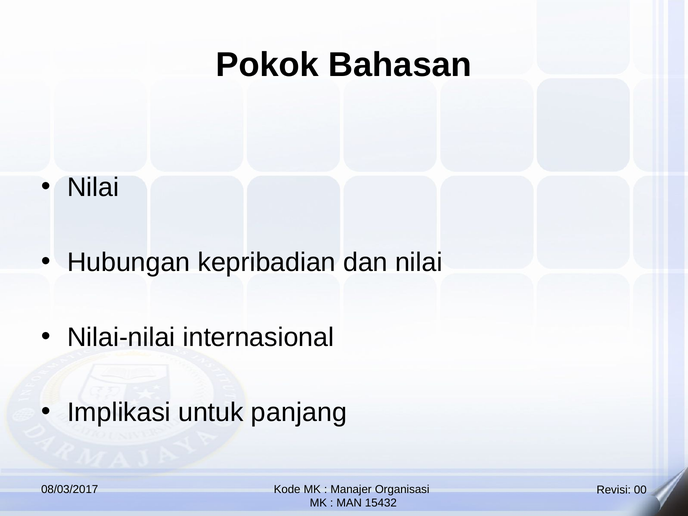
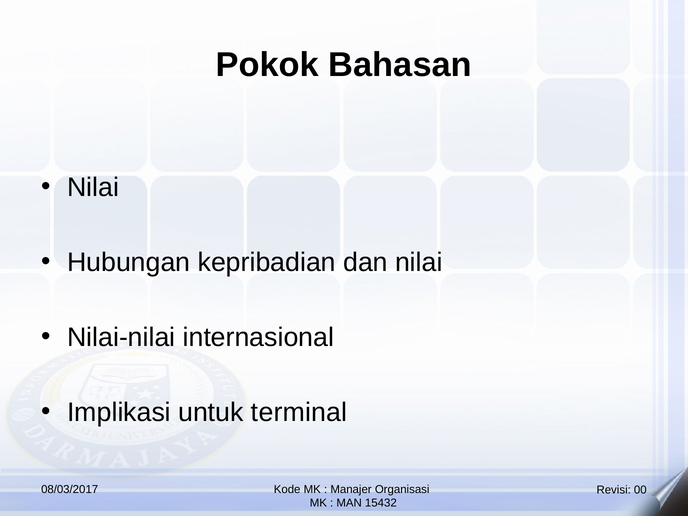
panjang: panjang -> terminal
